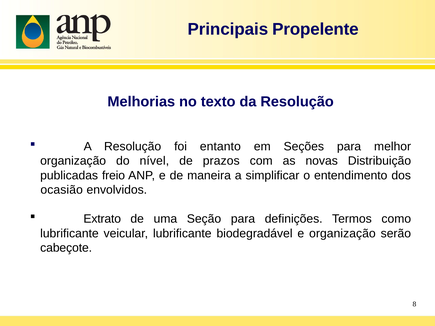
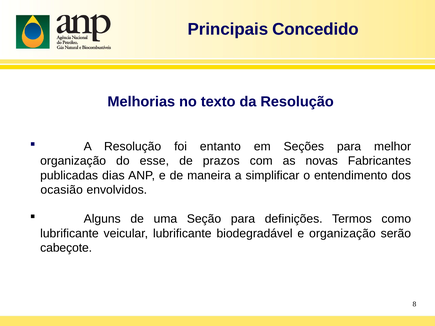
Propelente: Propelente -> Concedido
nível: nível -> esse
Distribuição: Distribuição -> Fabricantes
freio: freio -> dias
Extrato: Extrato -> Alguns
